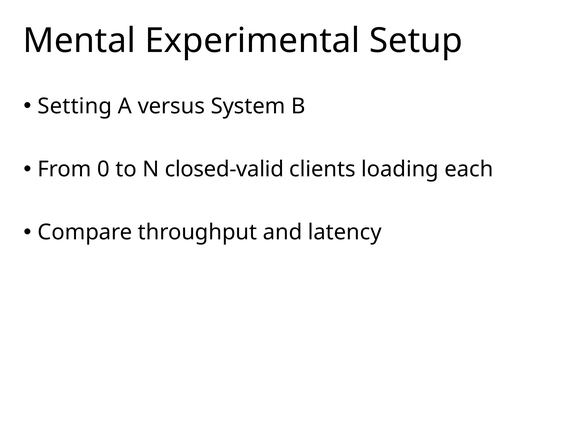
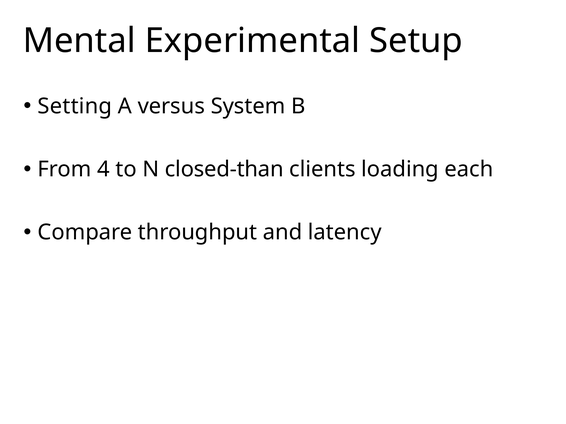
0: 0 -> 4
closed-valid: closed-valid -> closed-than
